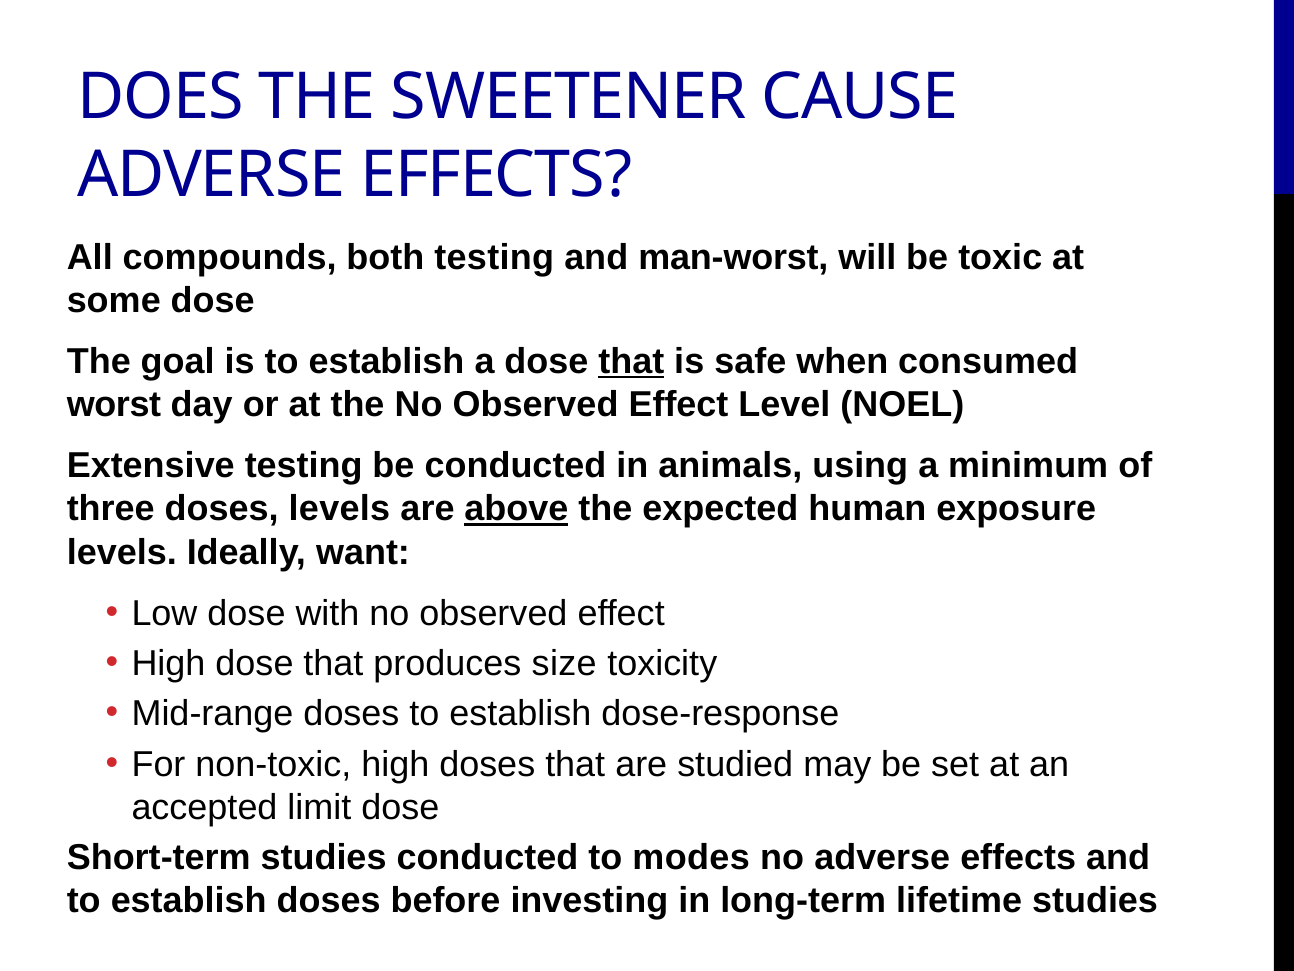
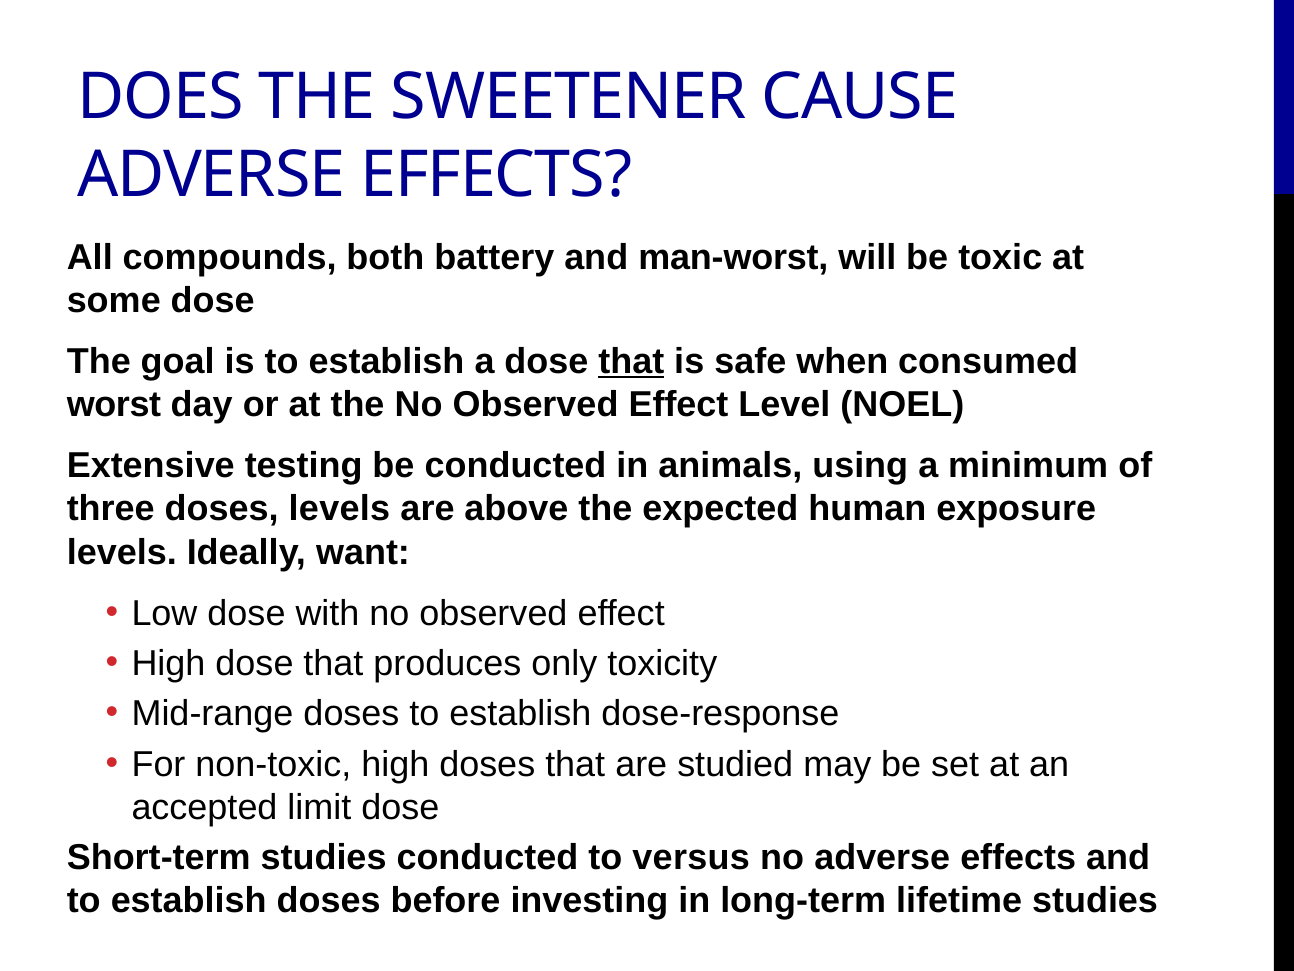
both testing: testing -> battery
above underline: present -> none
size: size -> only
modes: modes -> versus
